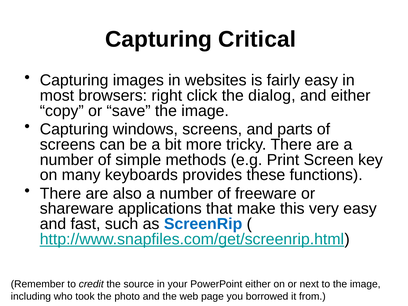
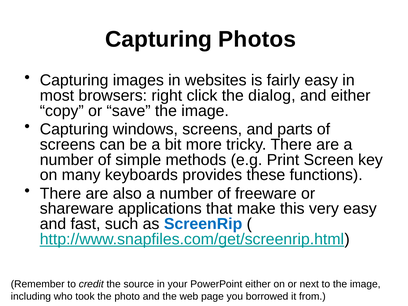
Critical: Critical -> Photos
